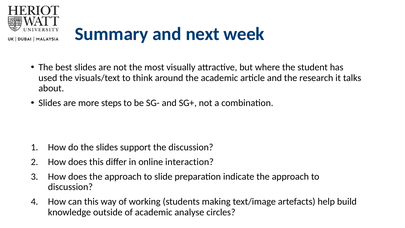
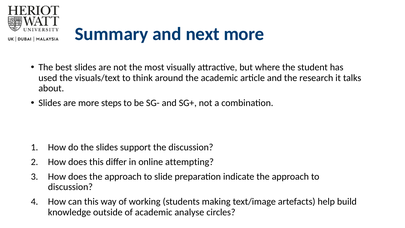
next week: week -> more
interaction: interaction -> attempting
